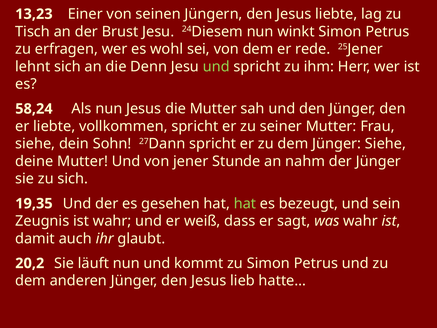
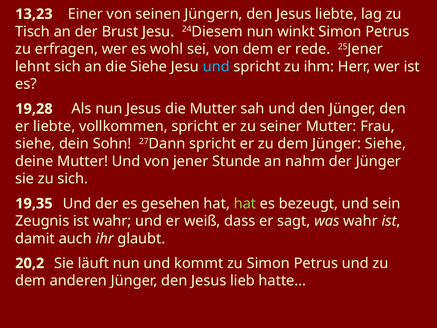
die Denn: Denn -> Siehe
und at (216, 66) colour: light green -> light blue
58,24: 58,24 -> 19,28
